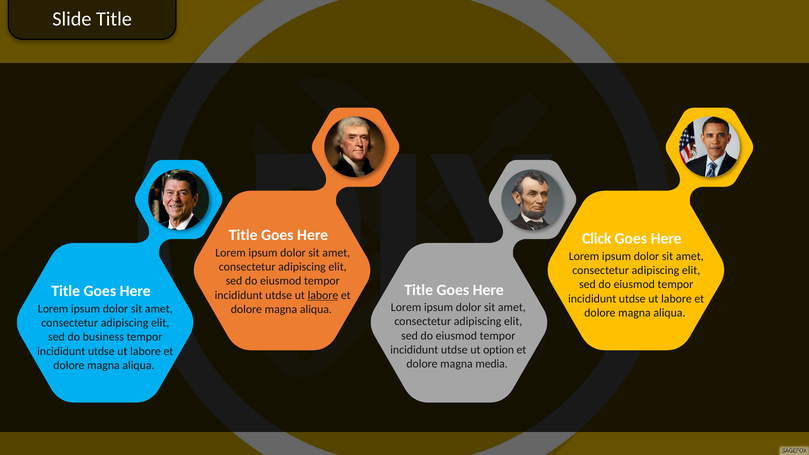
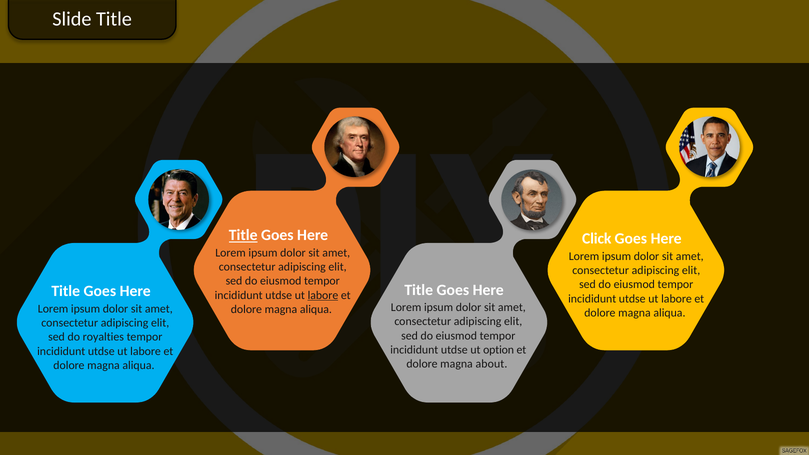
Title at (243, 235) underline: none -> present
business: business -> royalties
media: media -> about
